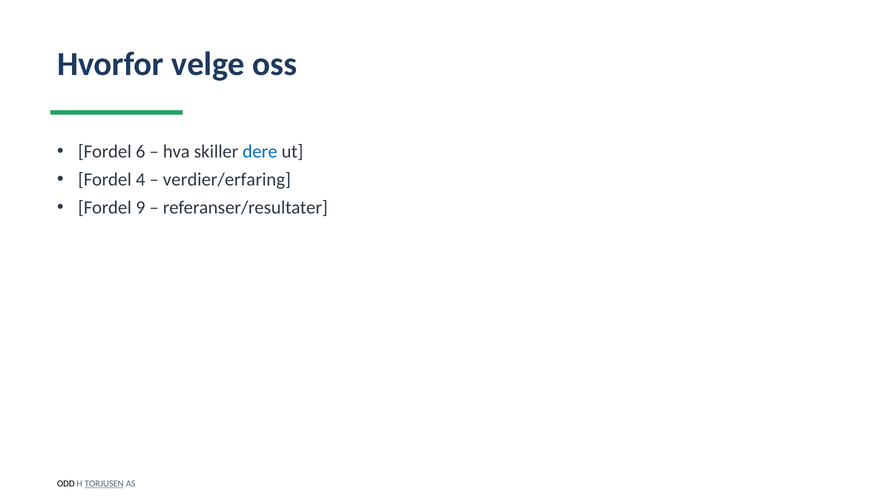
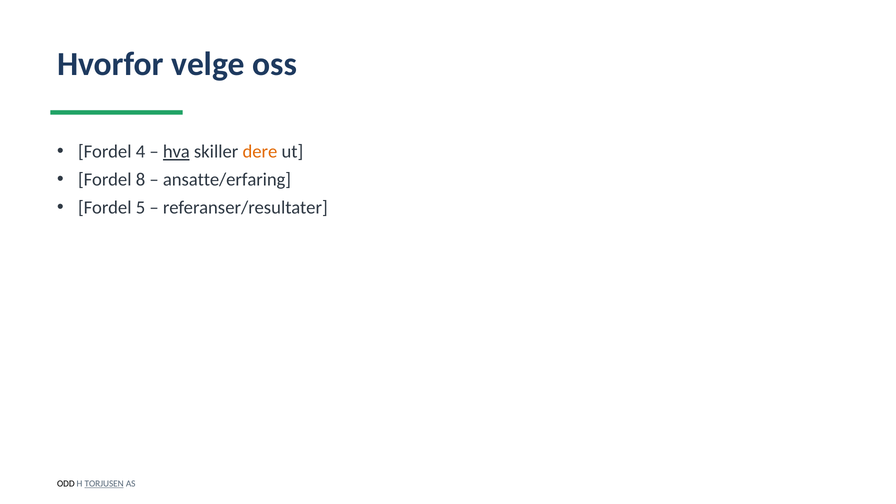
6: 6 -> 4
hva underline: none -> present
dere colour: blue -> orange
4: 4 -> 8
verdier/erfaring: verdier/erfaring -> ansatte/erfaring
9: 9 -> 5
